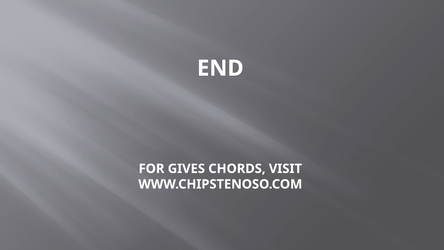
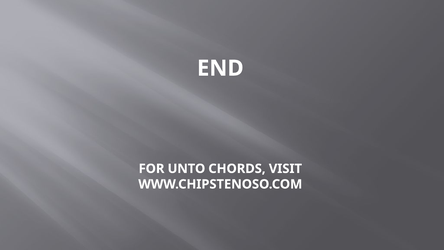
GIVES: GIVES -> UNTO
